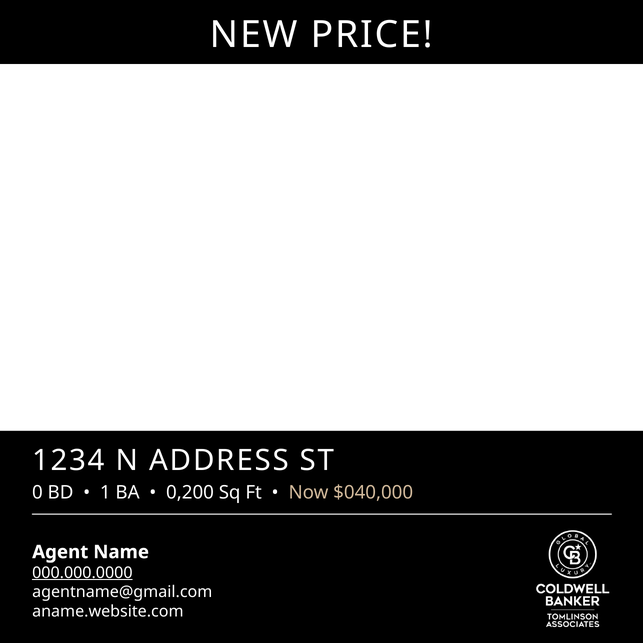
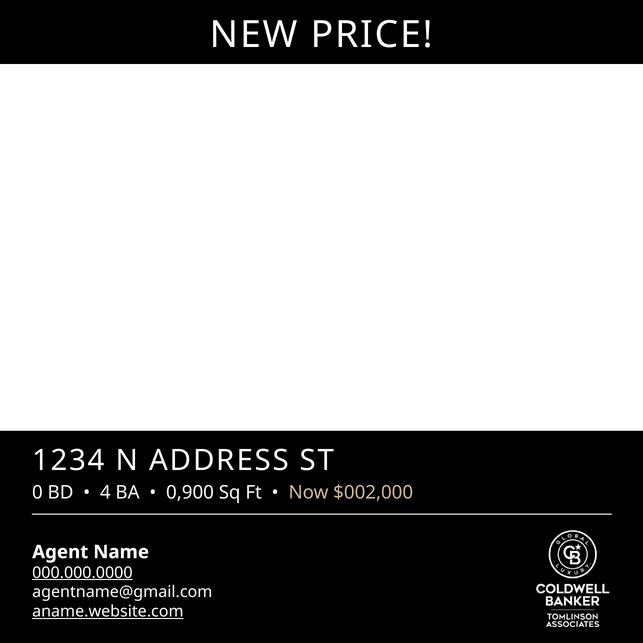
1: 1 -> 4
0,200: 0,200 -> 0,900
$040,000: $040,000 -> $002,000
aname.website.com underline: none -> present
